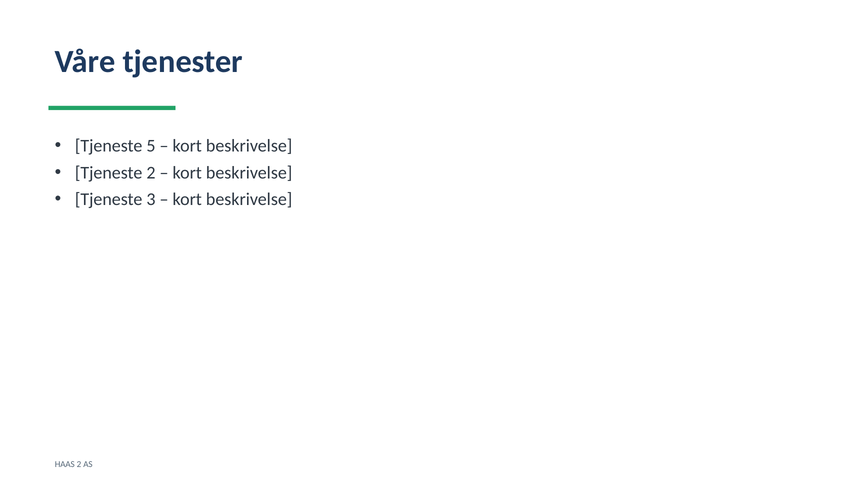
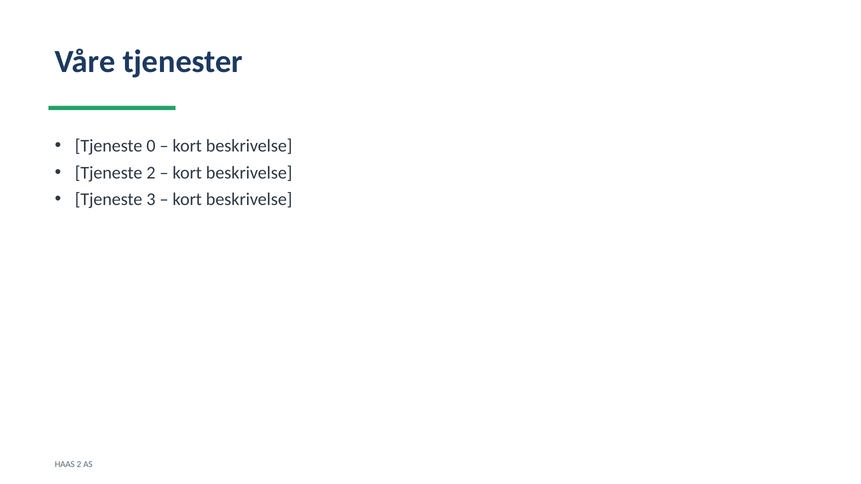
5: 5 -> 0
